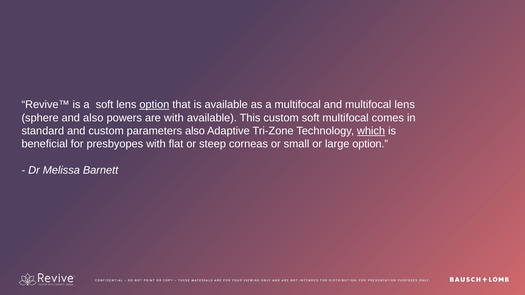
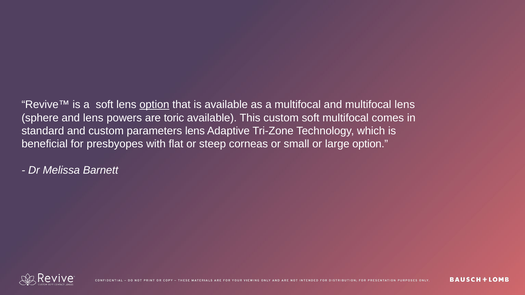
and also: also -> lens
are with: with -> toric
parameters also: also -> lens
which underline: present -> none
